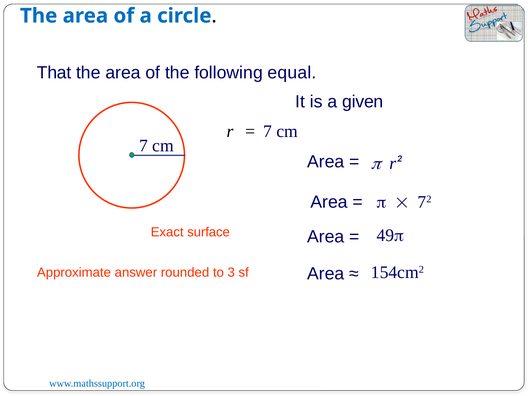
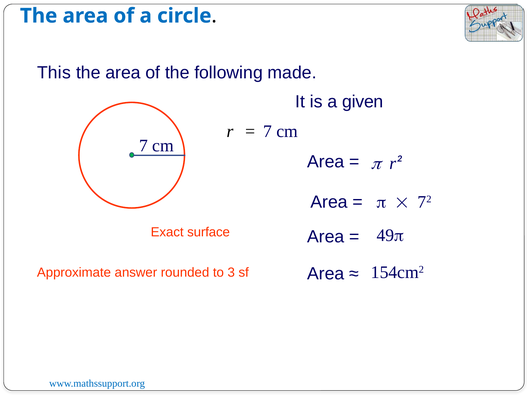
That: That -> This
equal: equal -> made
